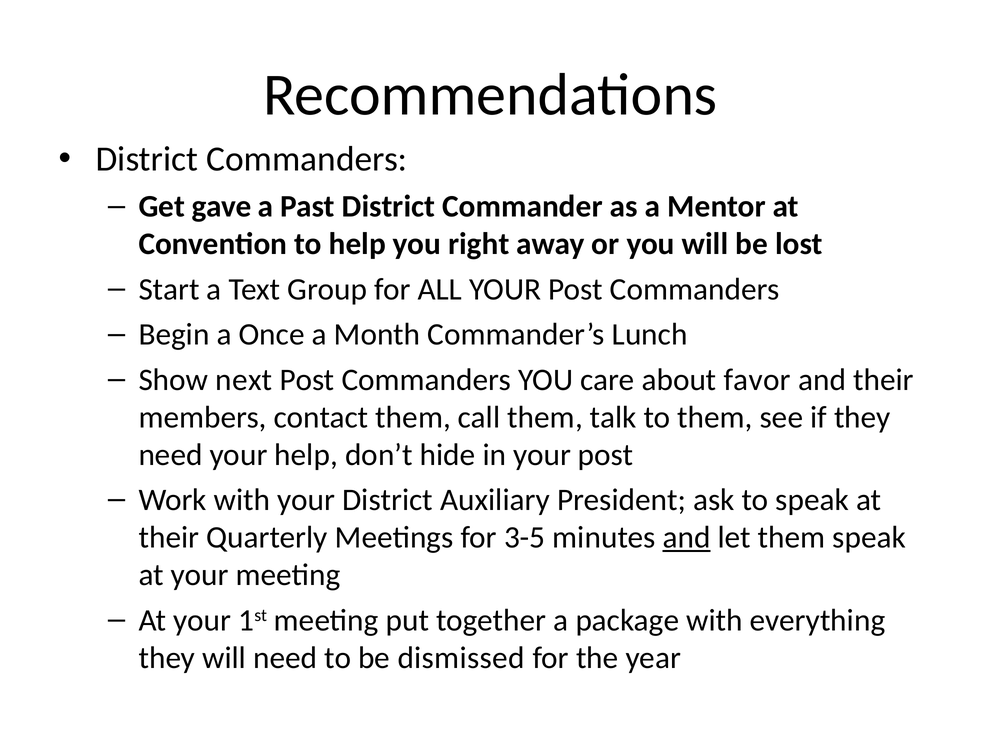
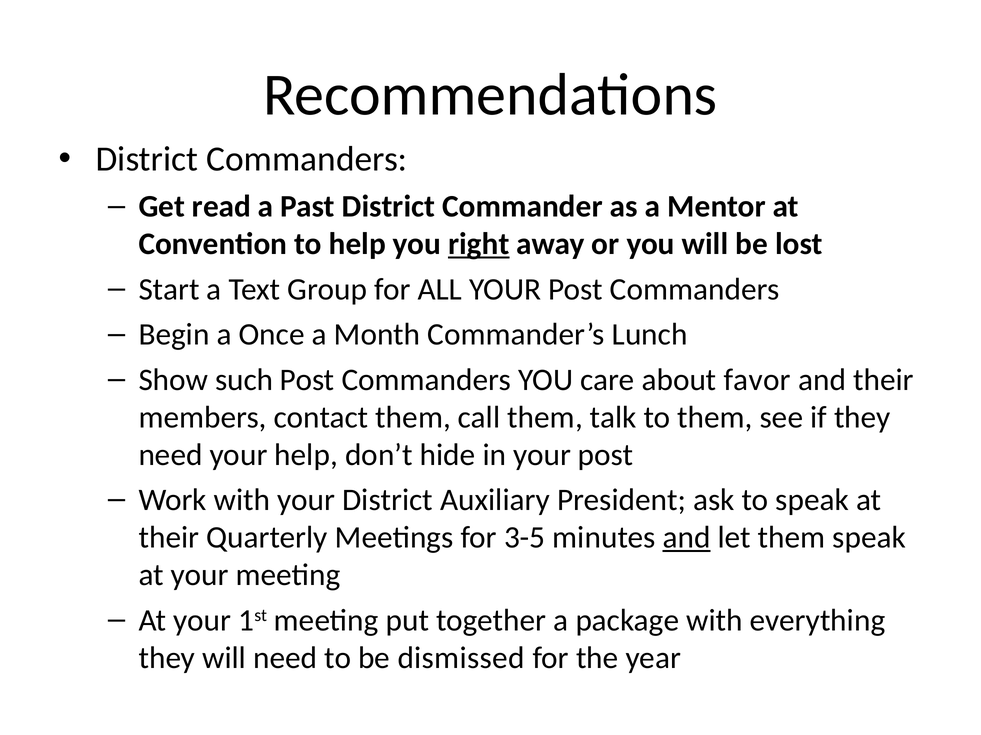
gave: gave -> read
right underline: none -> present
next: next -> such
